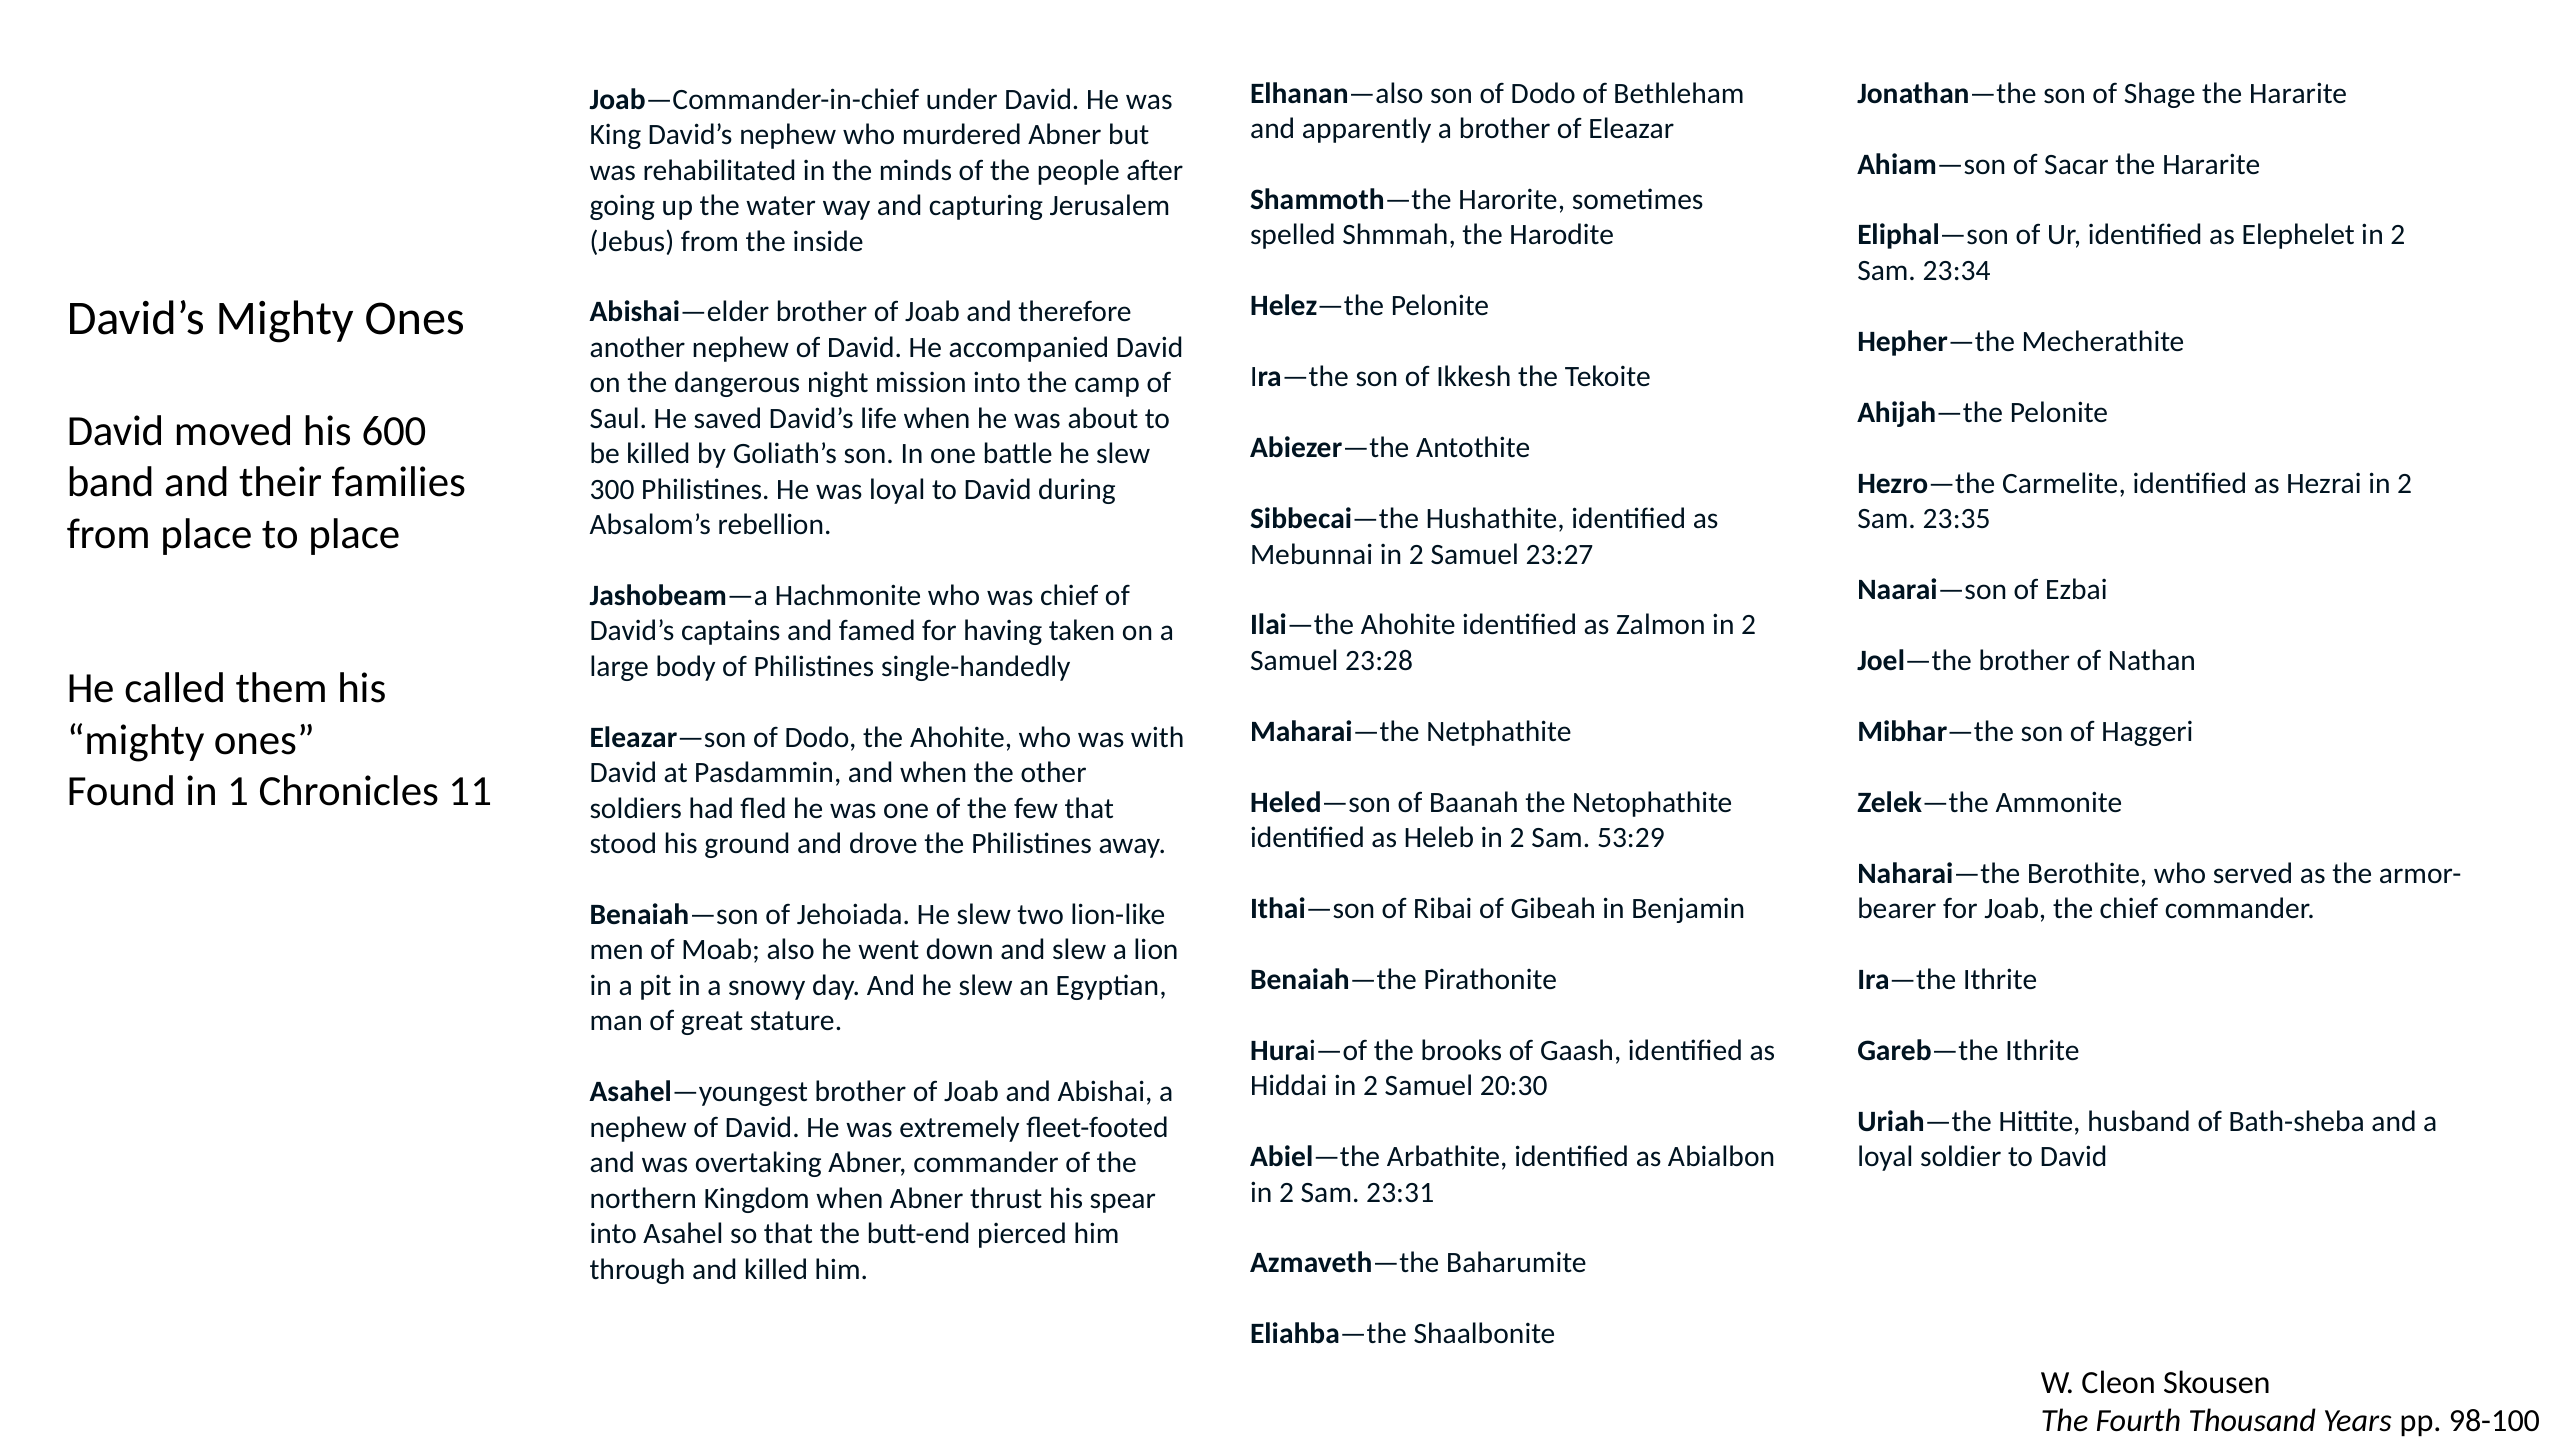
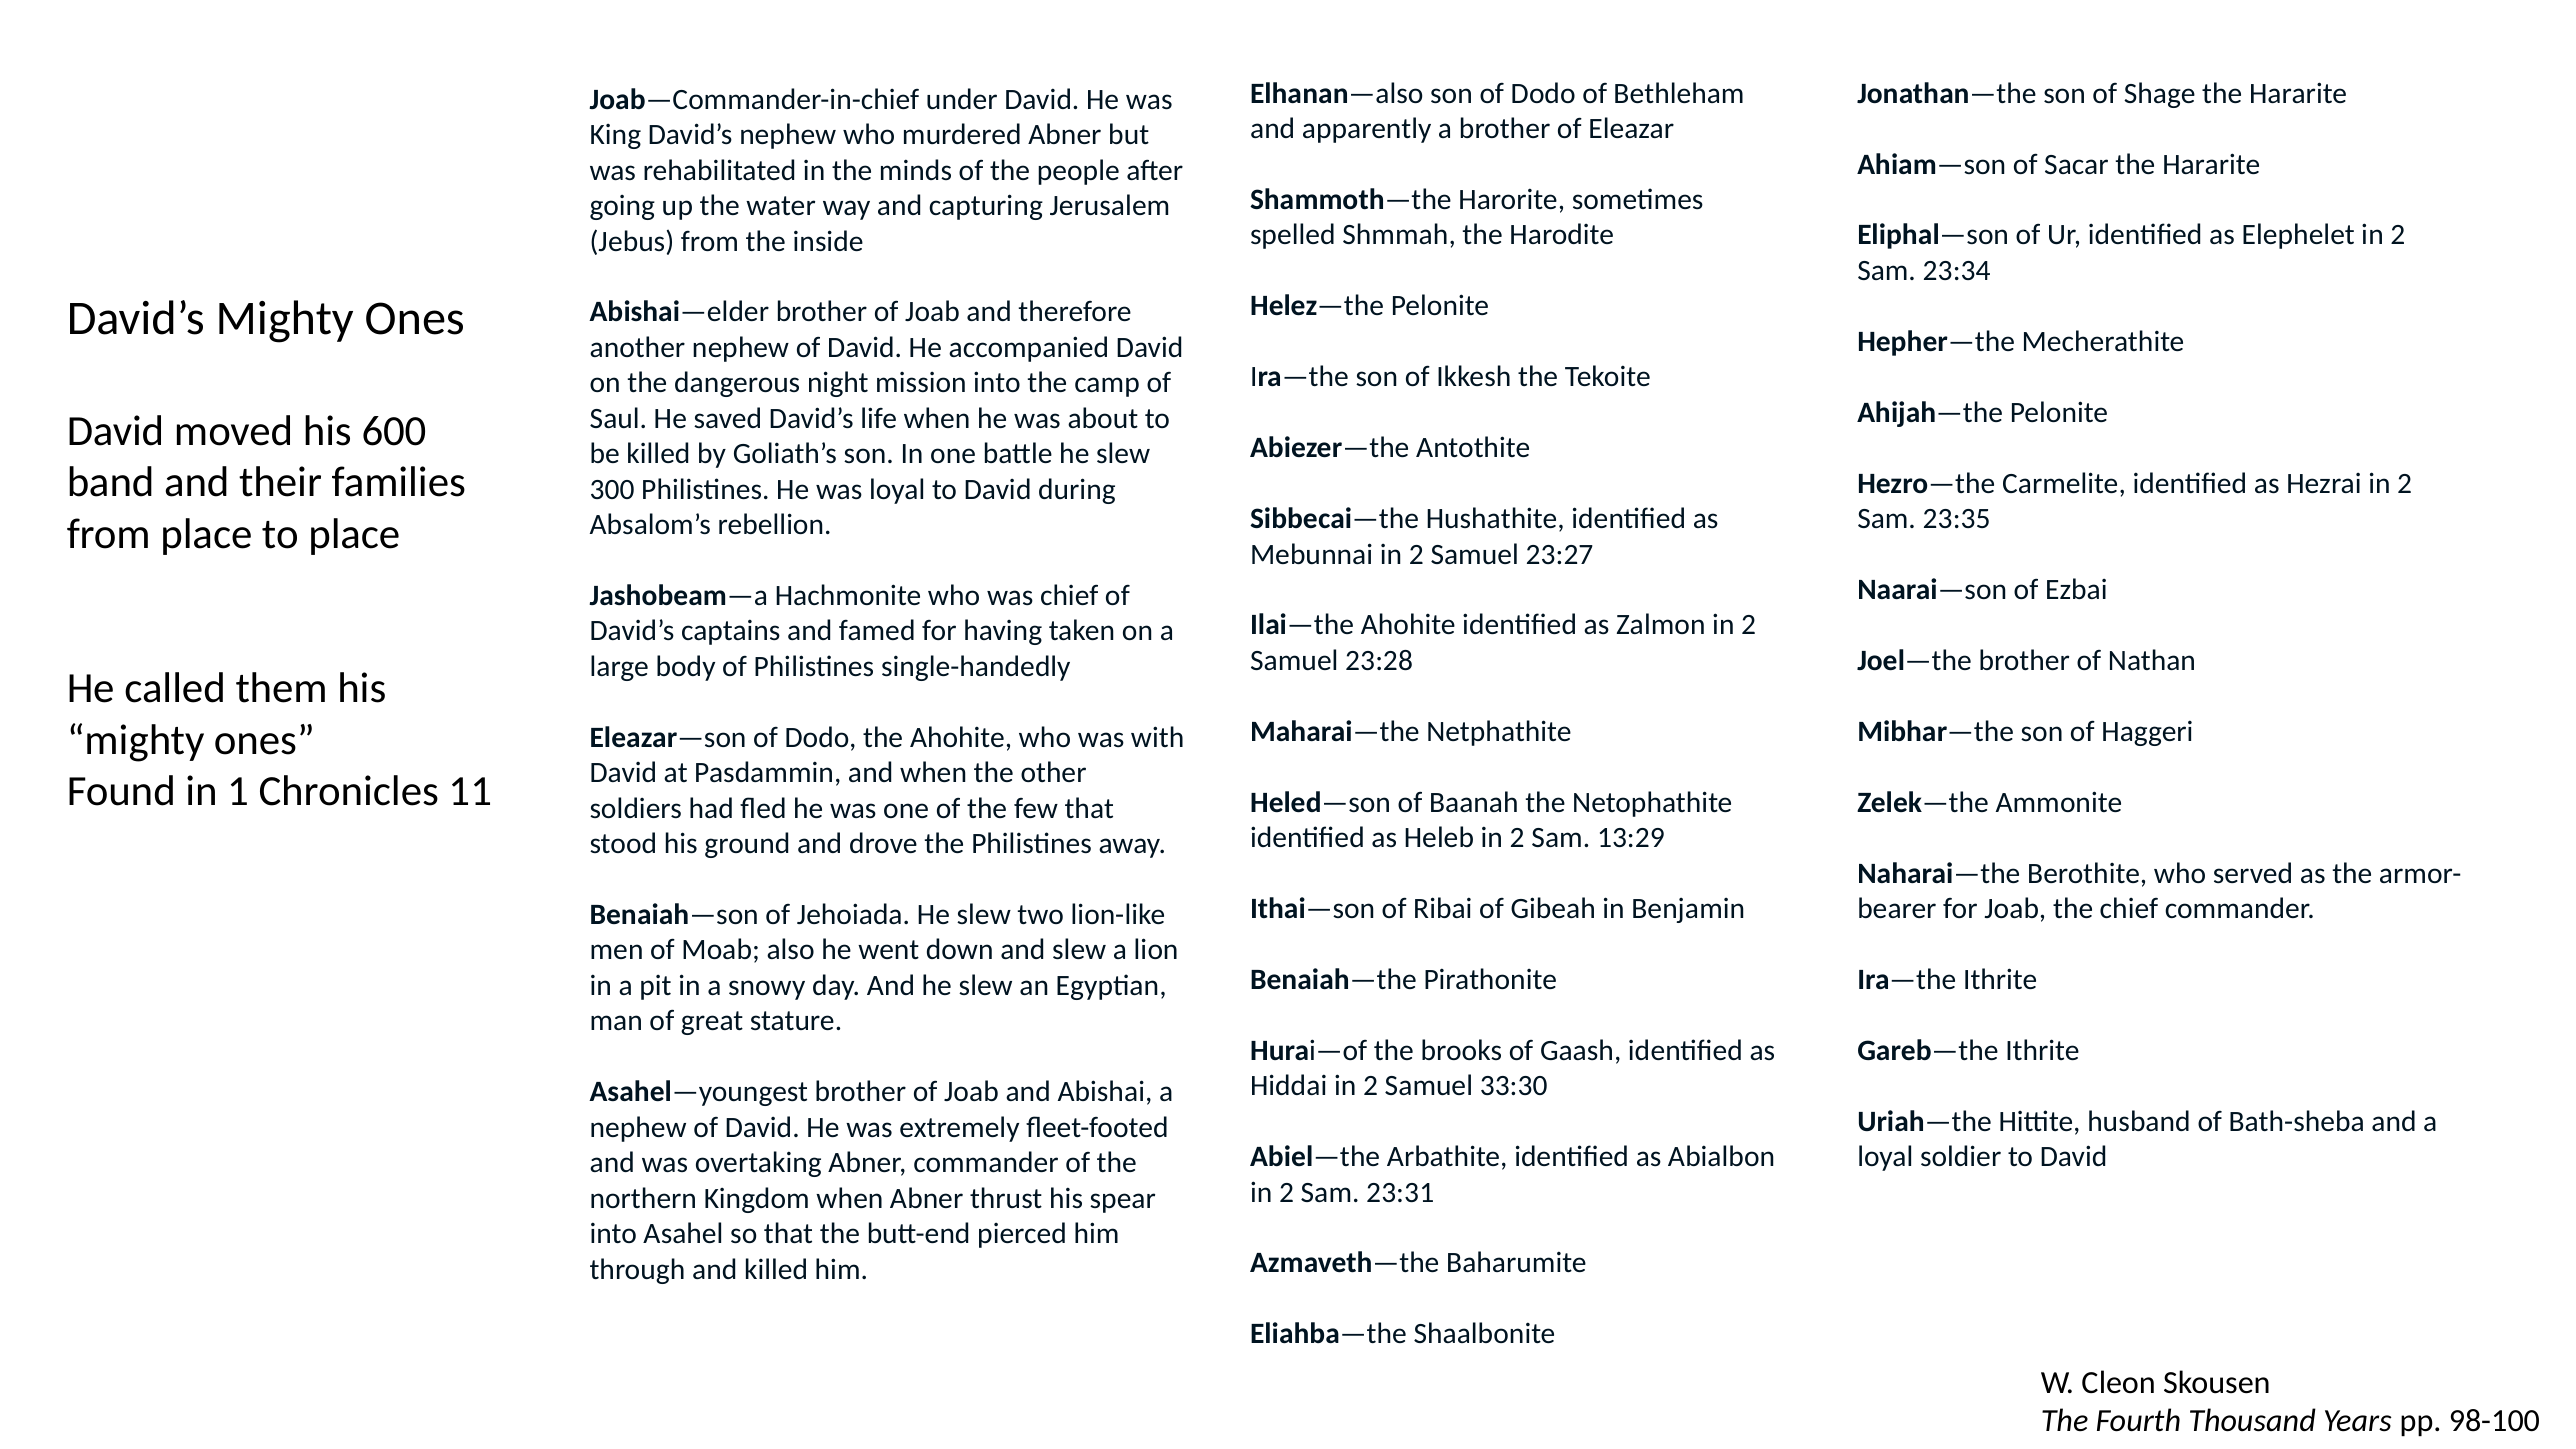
53:29: 53:29 -> 13:29
20:30: 20:30 -> 33:30
